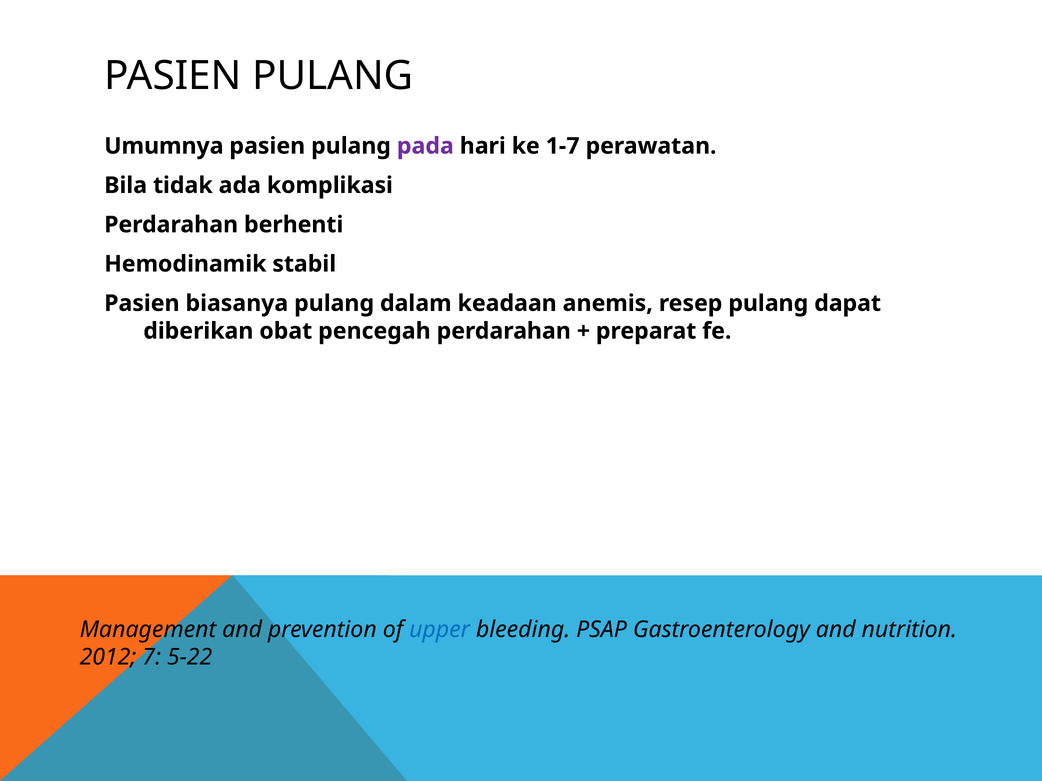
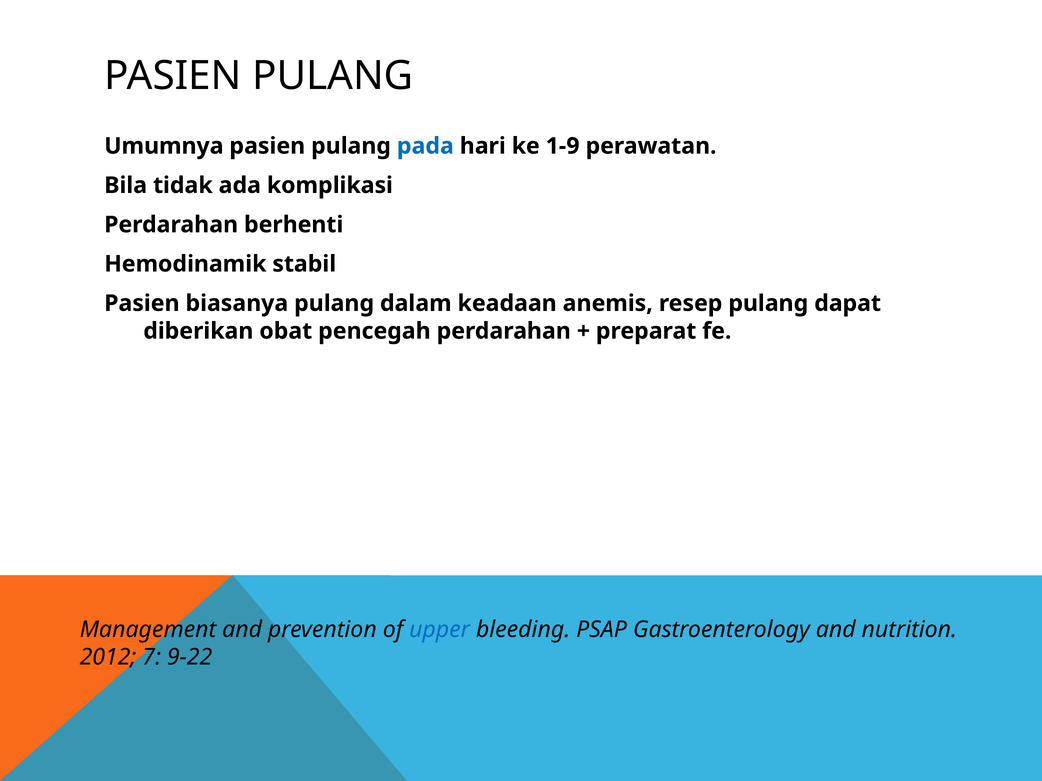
pada colour: purple -> blue
1-7: 1-7 -> 1-9
5-22: 5-22 -> 9-22
